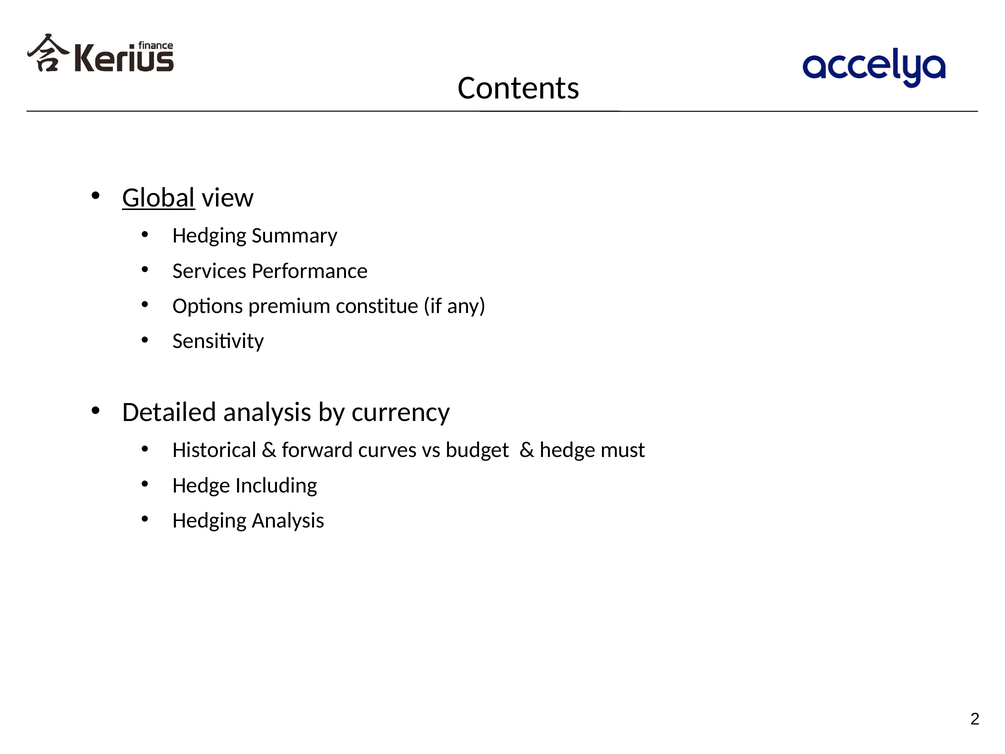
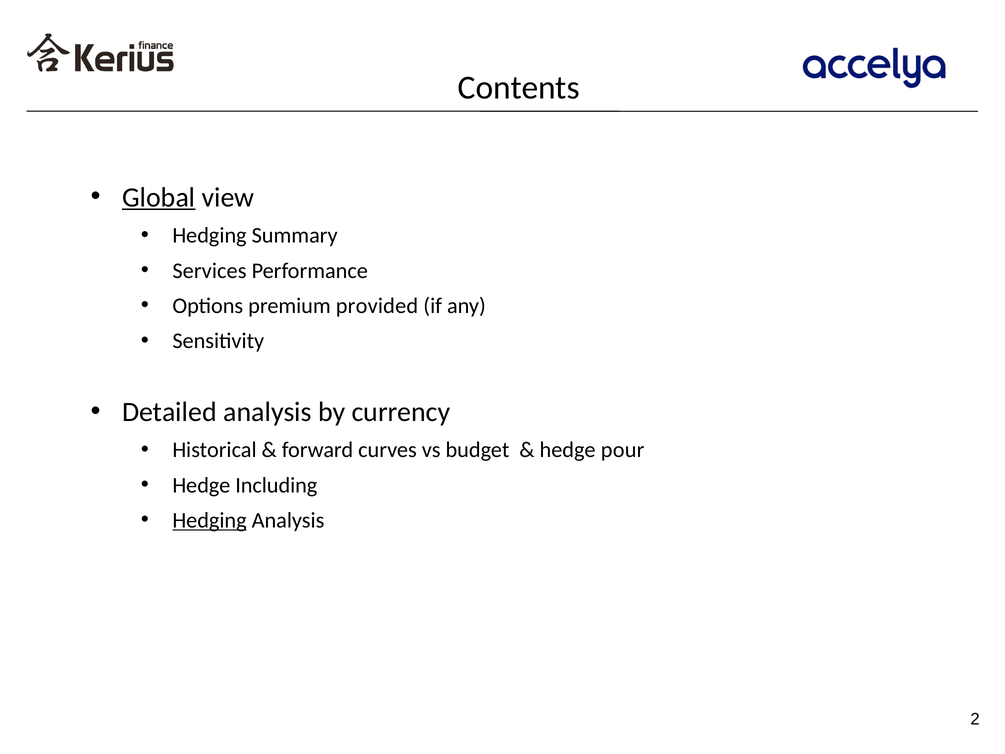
constitue: constitue -> provided
must: must -> pour
Hedging at (210, 520) underline: none -> present
